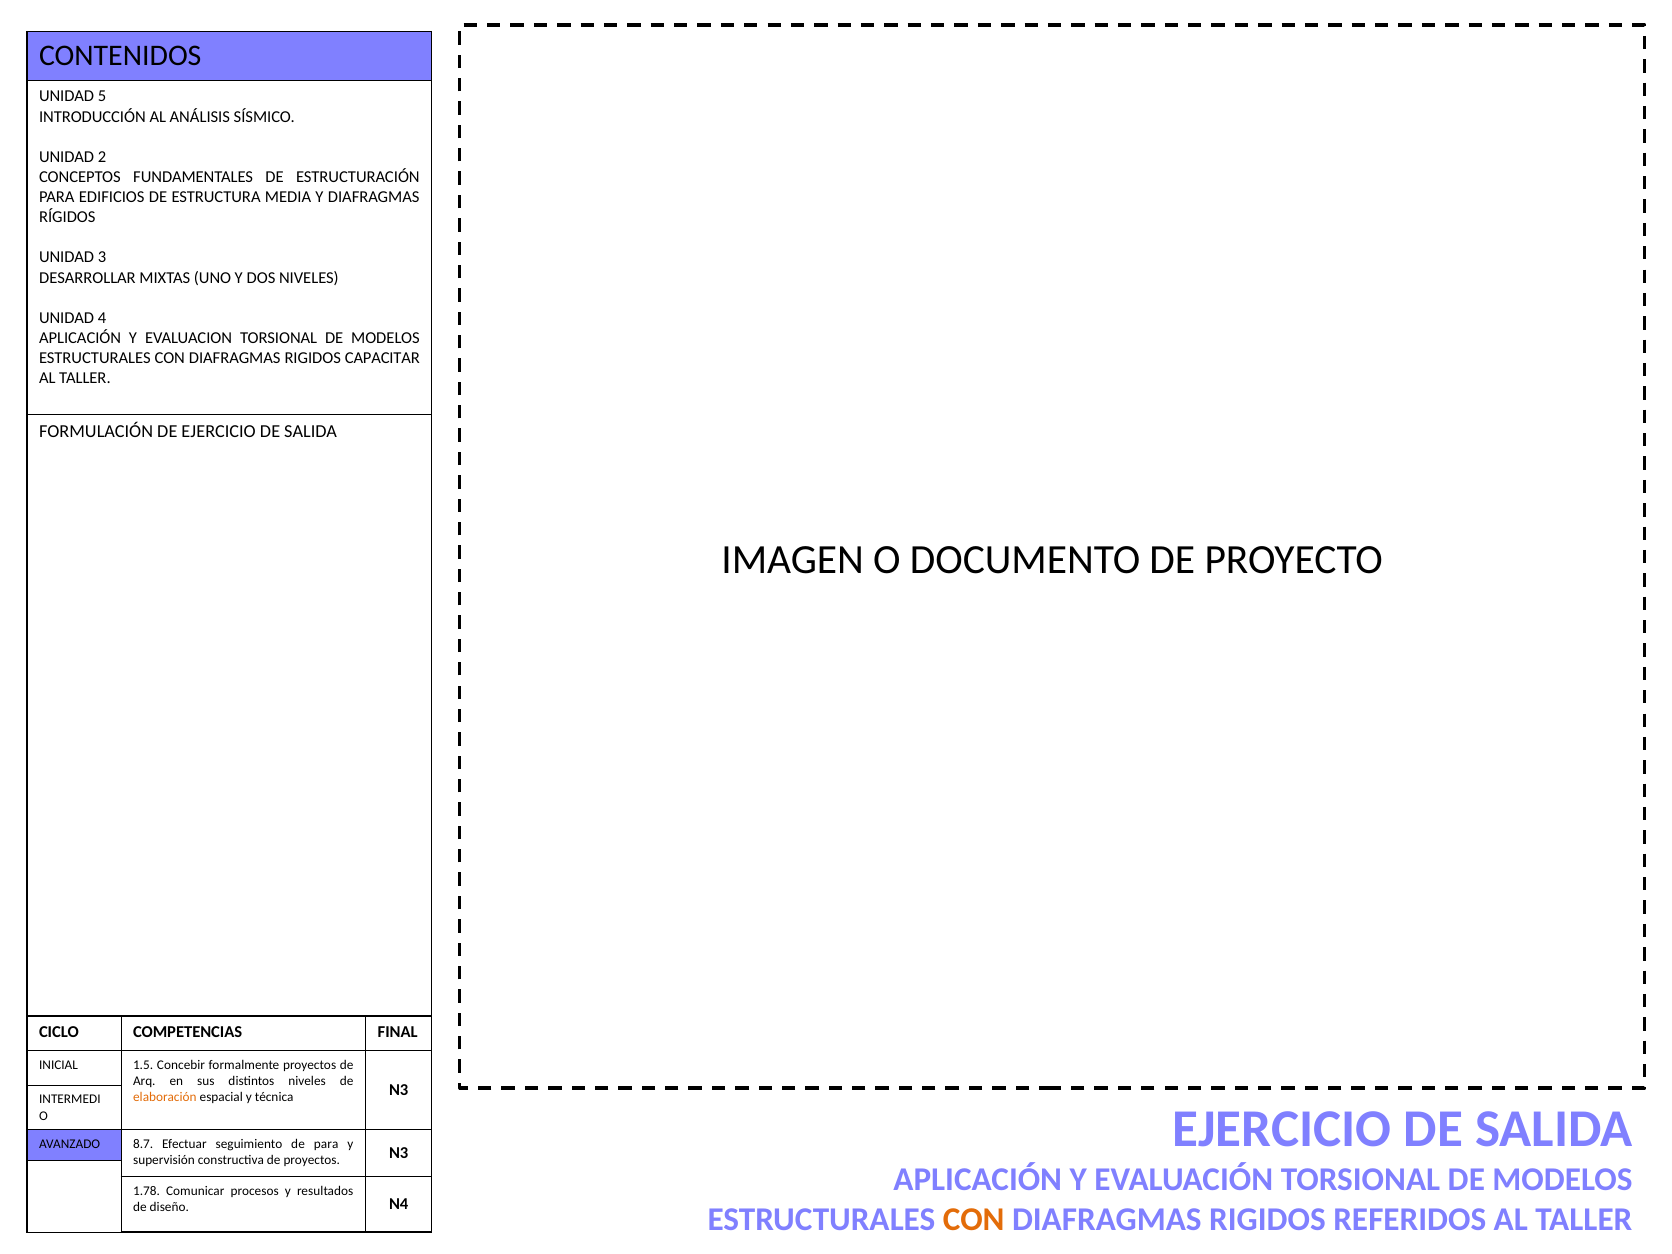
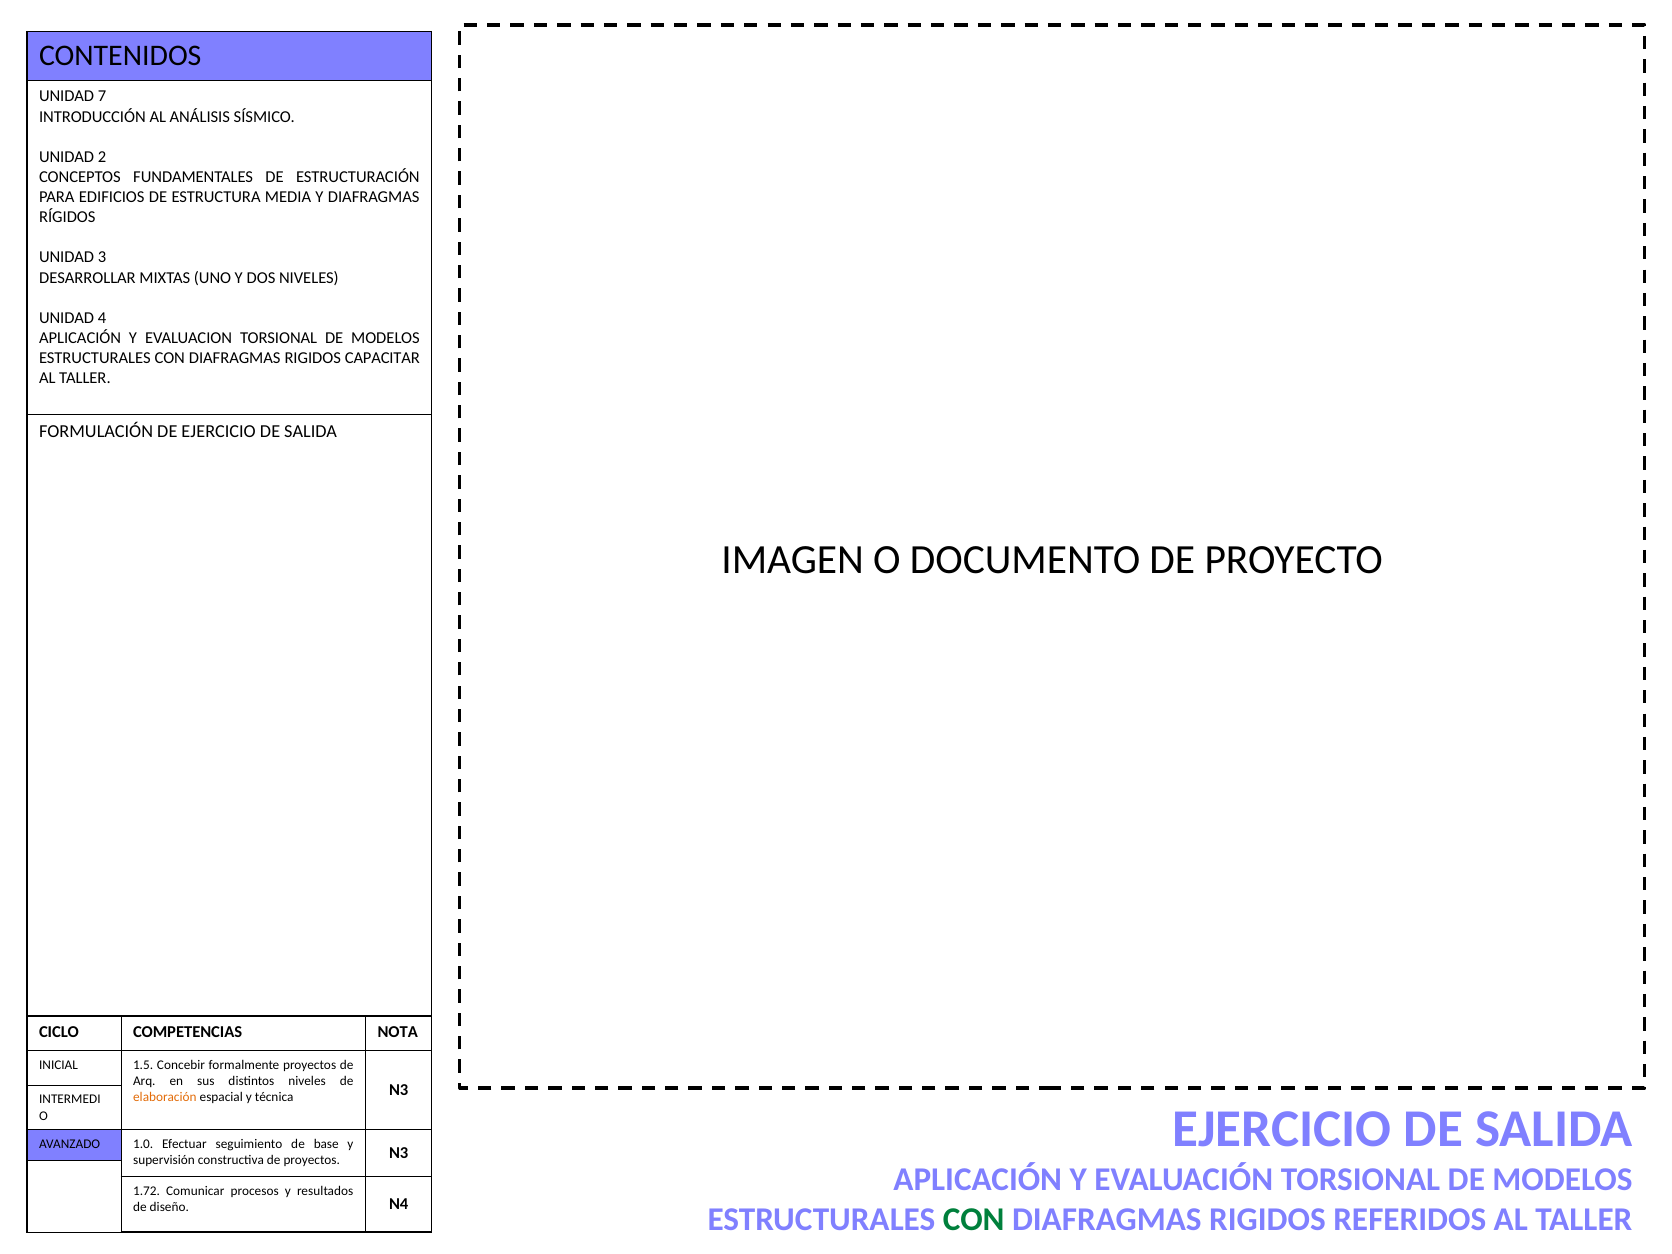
5: 5 -> 7
FINAL: FINAL -> NOTA
8.7: 8.7 -> 1.0
de para: para -> base
1.78: 1.78 -> 1.72
CON at (974, 1219) colour: orange -> green
